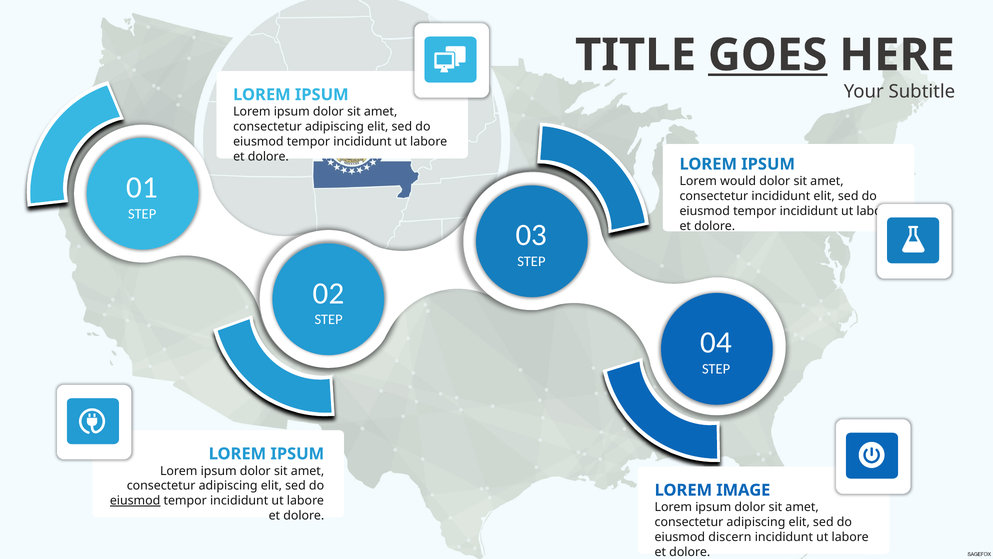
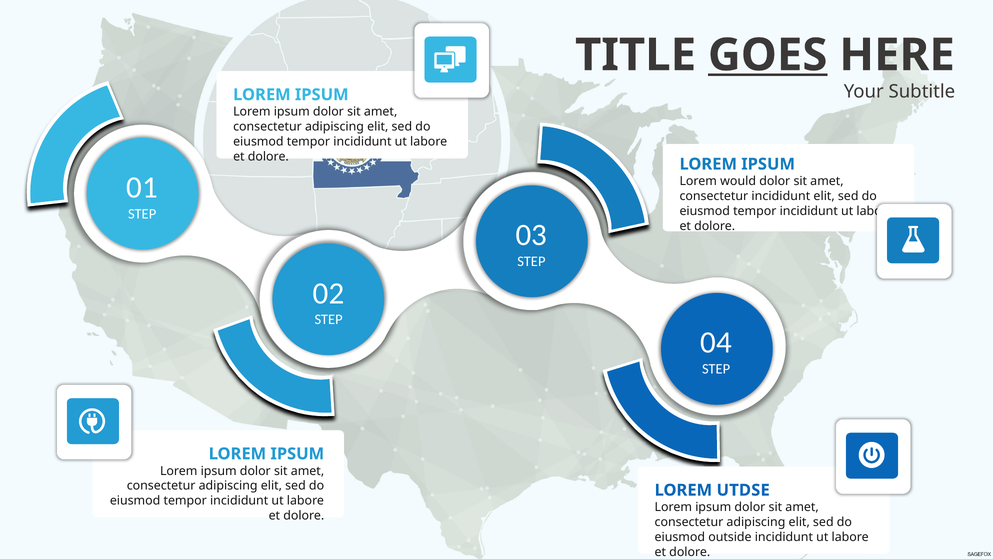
IMAGE: IMAGE -> UTDSE
eiusmod at (135, 500) underline: present -> none
discern: discern -> outside
